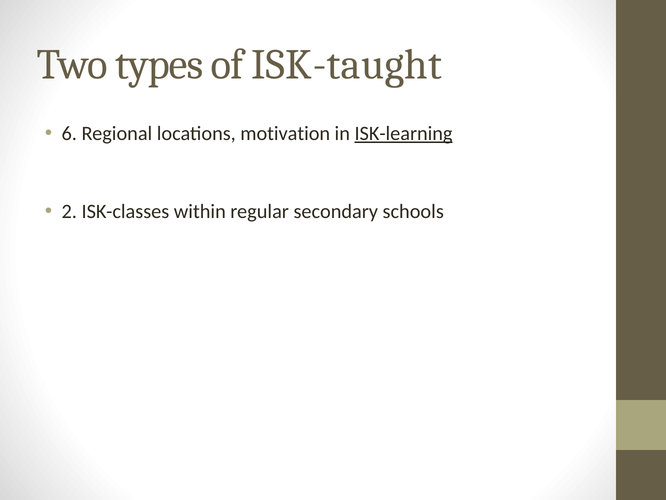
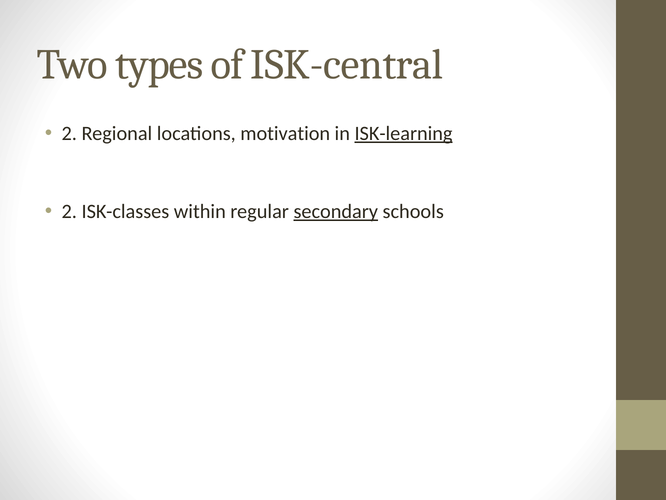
ISK-taught: ISK-taught -> ISK-central
6 at (69, 133): 6 -> 2
secondary underline: none -> present
